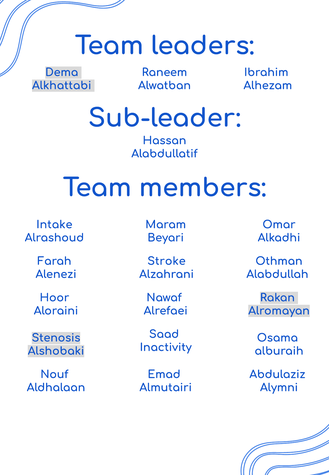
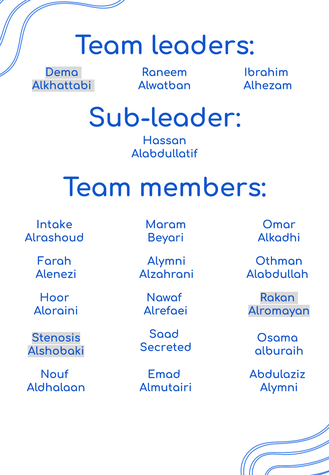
Stroke at (166, 261): Stroke -> Alymni
Inactivity: Inactivity -> Secreted
